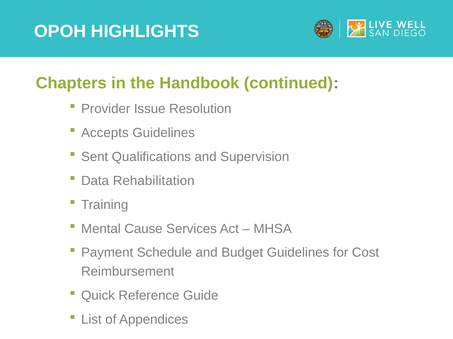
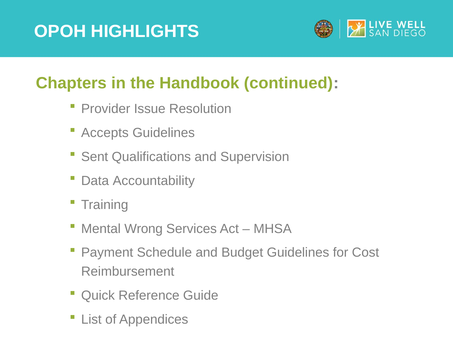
Rehabilitation: Rehabilitation -> Accountability
Cause: Cause -> Wrong
